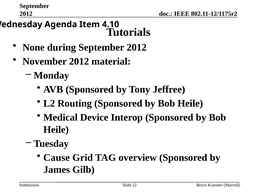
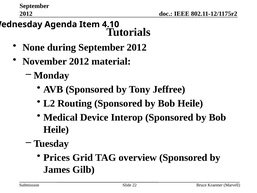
Cause: Cause -> Prices
